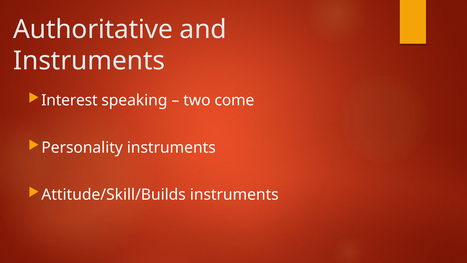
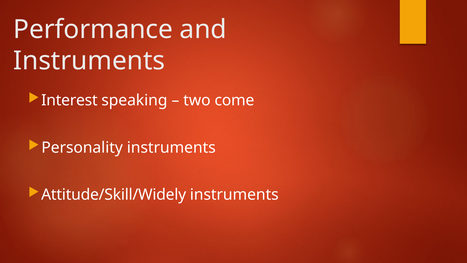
Authoritative: Authoritative -> Performance
Attitude/Skill/Builds: Attitude/Skill/Builds -> Attitude/Skill/Widely
